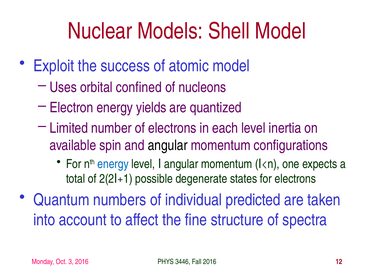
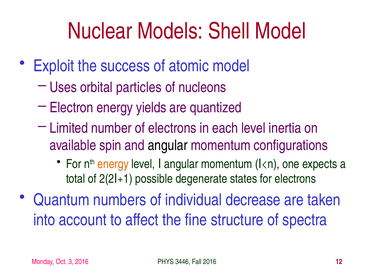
confined: confined -> particles
energy at (113, 164) colour: blue -> orange
predicted: predicted -> decrease
